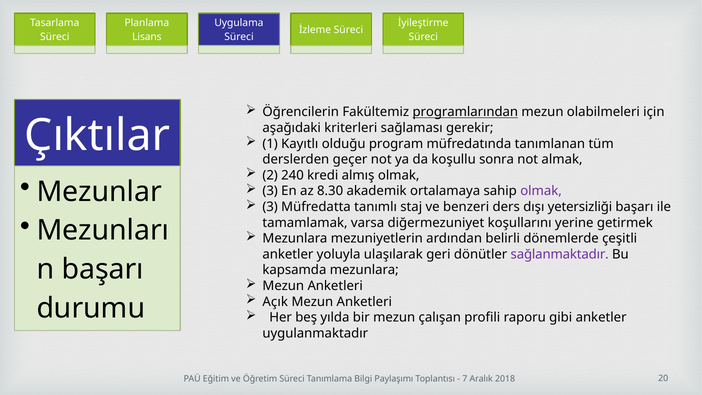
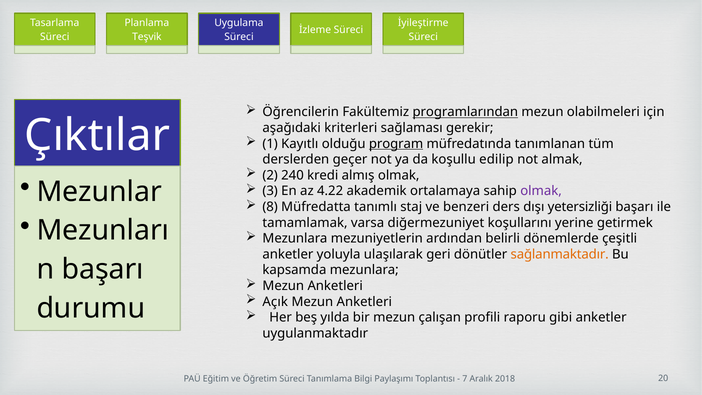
Lisans: Lisans -> Teşvik
program underline: none -> present
sonra: sonra -> edilip
8.30: 8.30 -> 4.22
3 at (270, 207): 3 -> 8
sağlanmaktadır colour: purple -> orange
